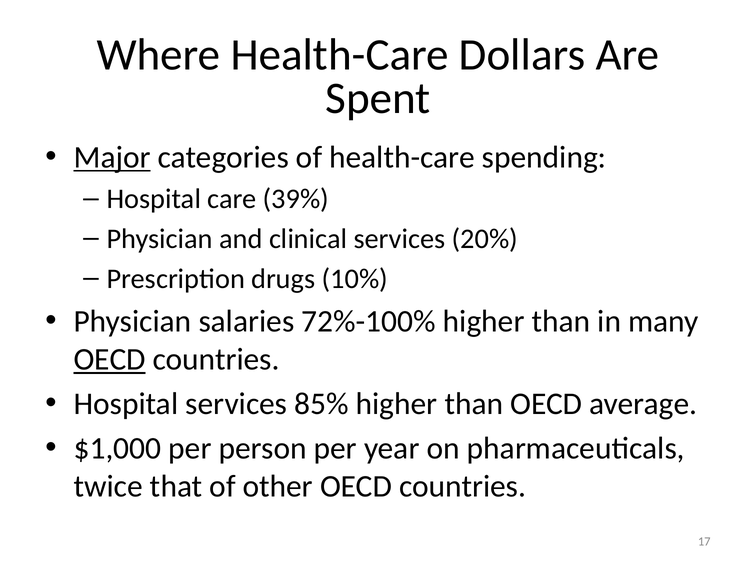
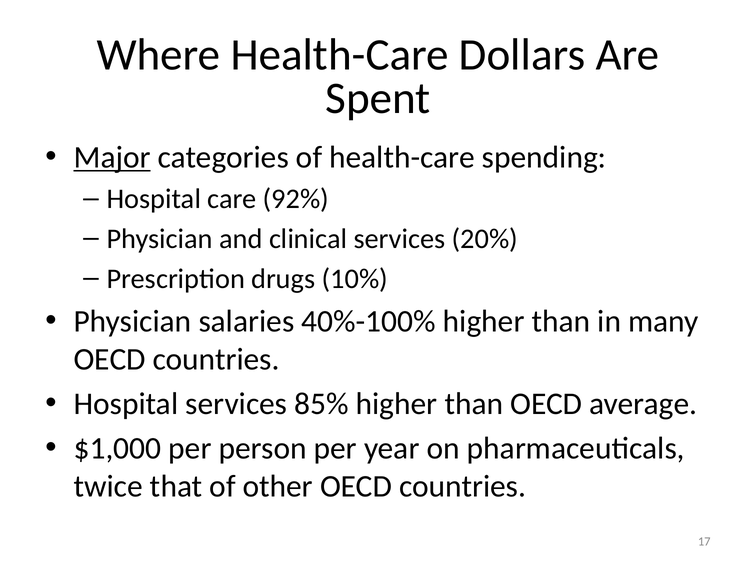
39%: 39% -> 92%
72%-100%: 72%-100% -> 40%-100%
OECD at (110, 359) underline: present -> none
